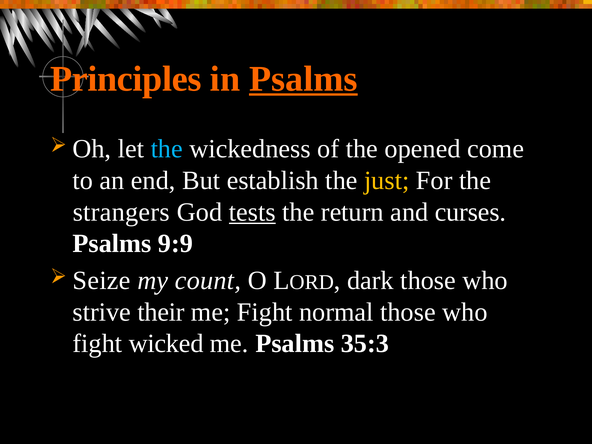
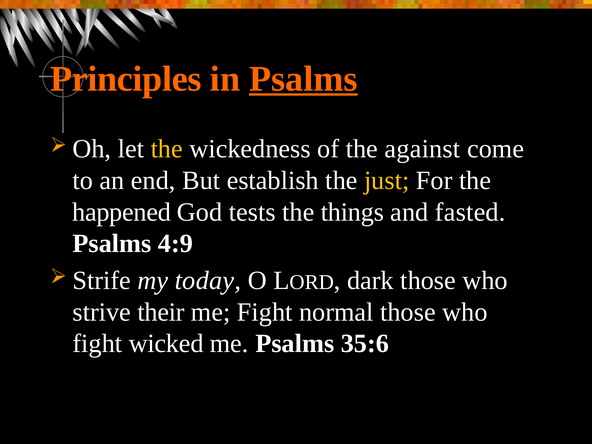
the at (167, 149) colour: light blue -> yellow
opened: opened -> against
strangers: strangers -> happened
tests underline: present -> none
return: return -> things
curses: curses -> fasted
9:9: 9:9 -> 4:9
Seize: Seize -> Strife
count: count -> today
35:3: 35:3 -> 35:6
